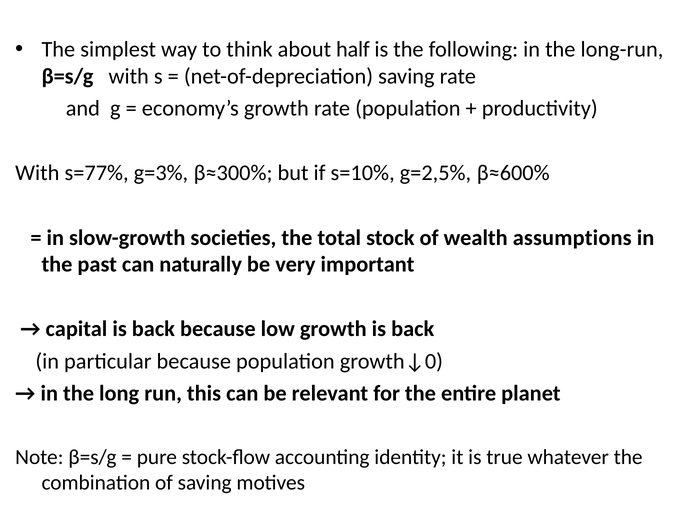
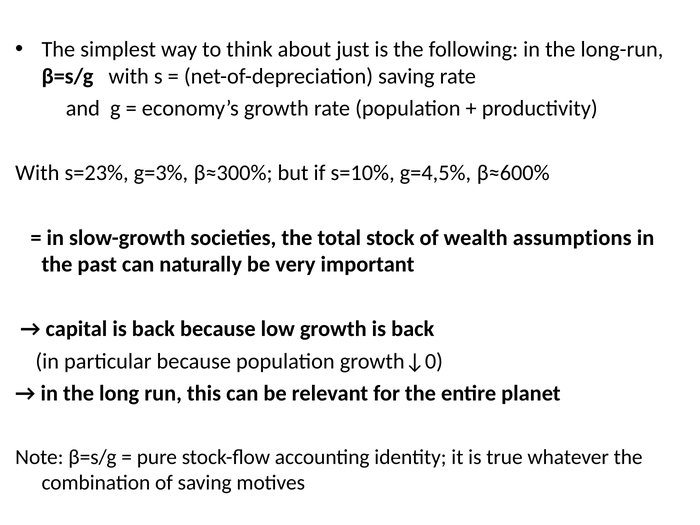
half: half -> just
s=77%: s=77% -> s=23%
g=2,5%: g=2,5% -> g=4,5%
